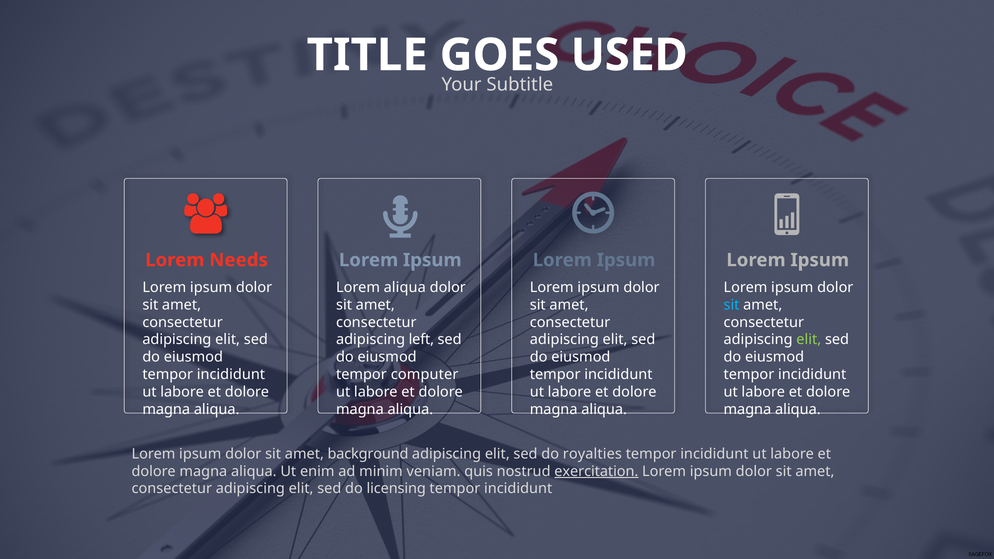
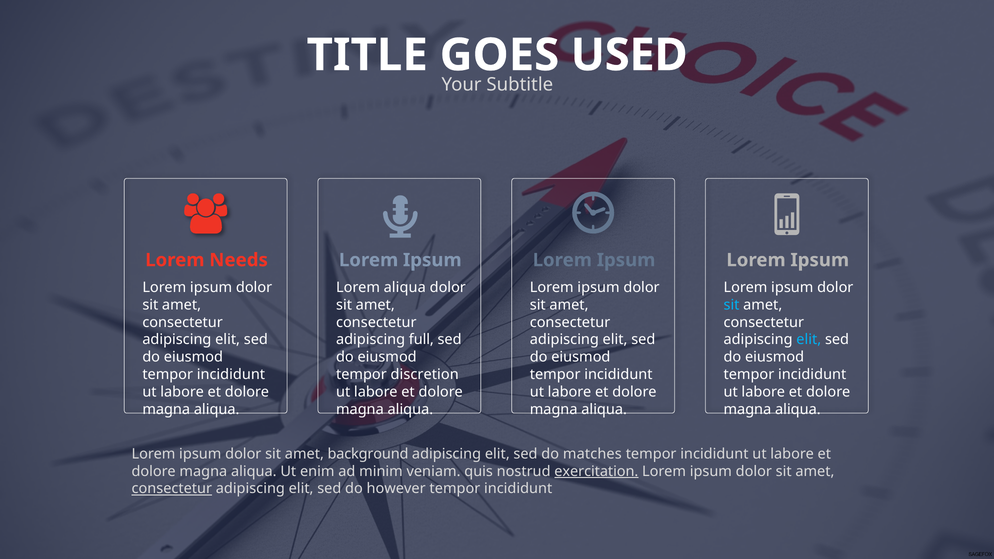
left: left -> full
elit at (809, 340) colour: light green -> light blue
computer: computer -> discretion
royalties: royalties -> matches
consectetur at (172, 489) underline: none -> present
licensing: licensing -> however
